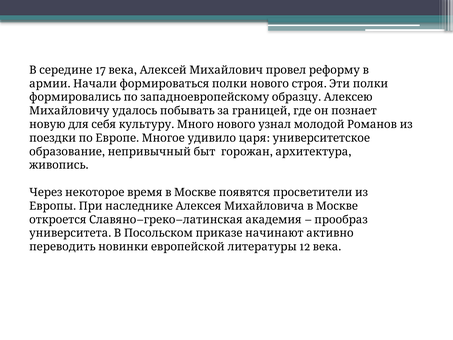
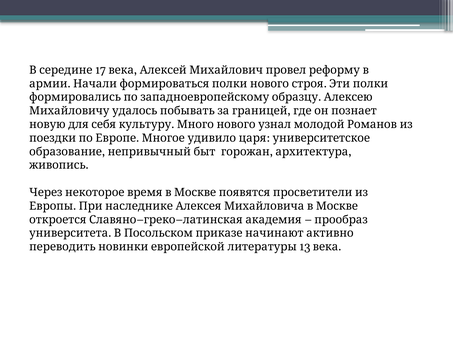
12: 12 -> 13
